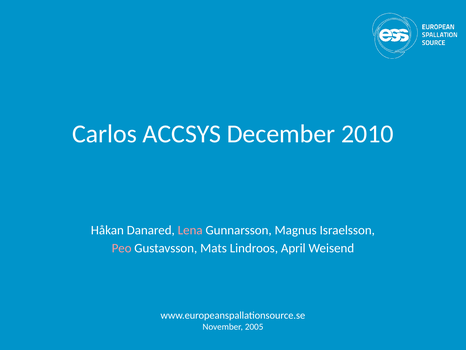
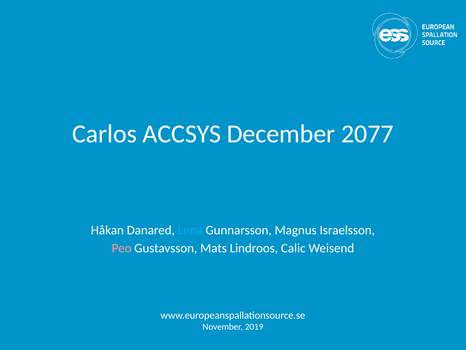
2010: 2010 -> 2077
Lena colour: pink -> light blue
April: April -> Calic
2005: 2005 -> 2019
